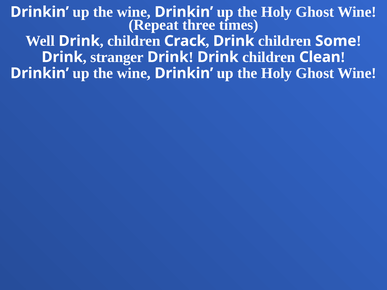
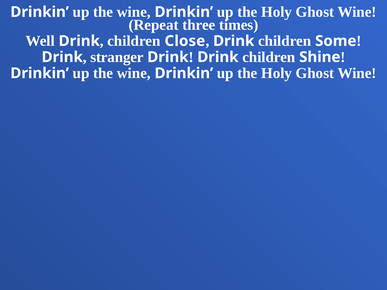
Crack: Crack -> Close
Clean: Clean -> Shine
